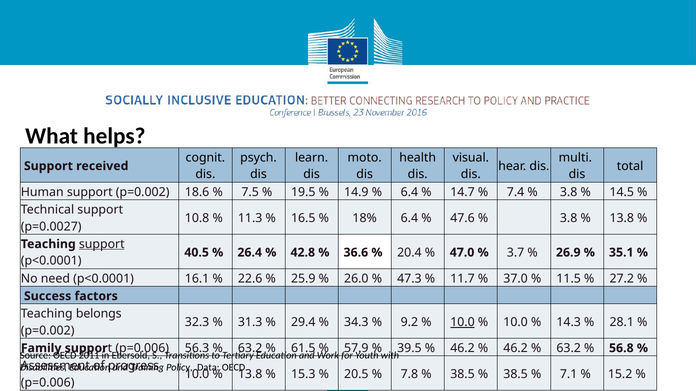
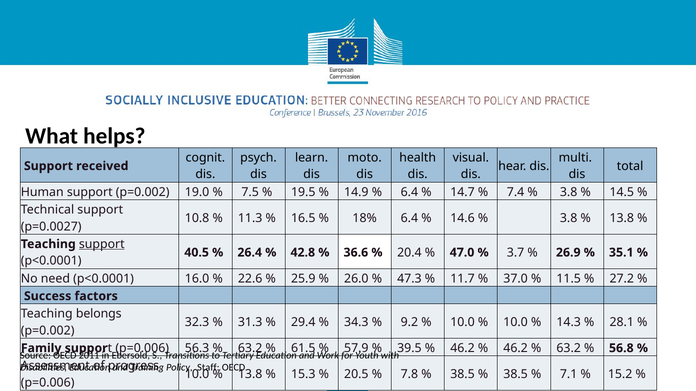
18.6: 18.6 -> 19.0
47.6: 47.6 -> 14.6
16.1: 16.1 -> 16.0
10.0 at (462, 323) underline: present -> none
Data: Data -> Staff
